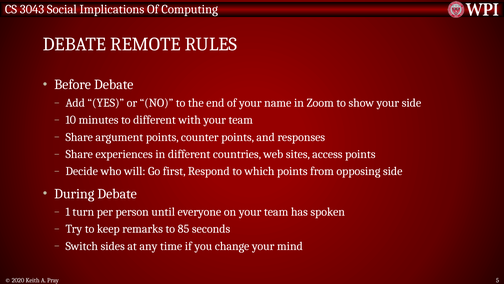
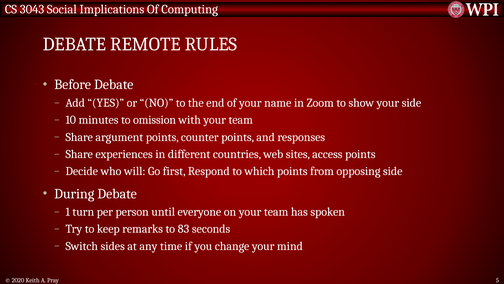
to different: different -> omission
85: 85 -> 83
